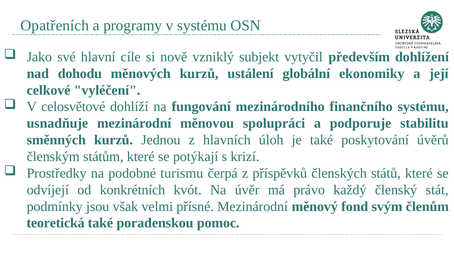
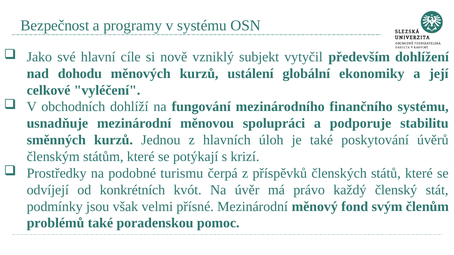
Opatřeních: Opatřeních -> Bezpečnost
celosvětové: celosvětové -> obchodních
teoretická: teoretická -> problémů
